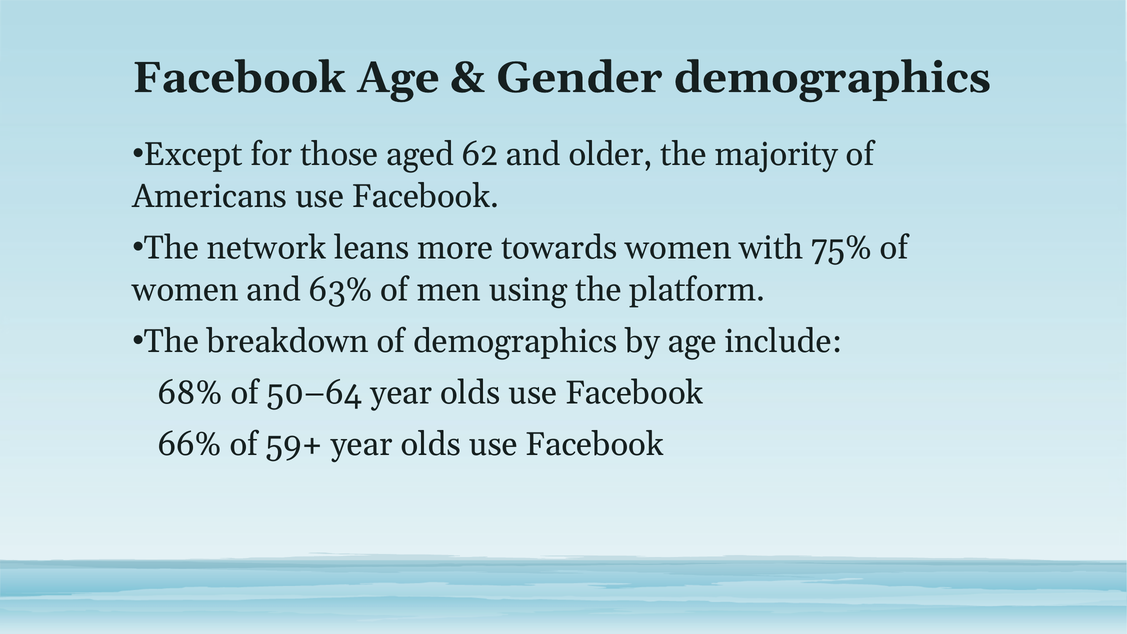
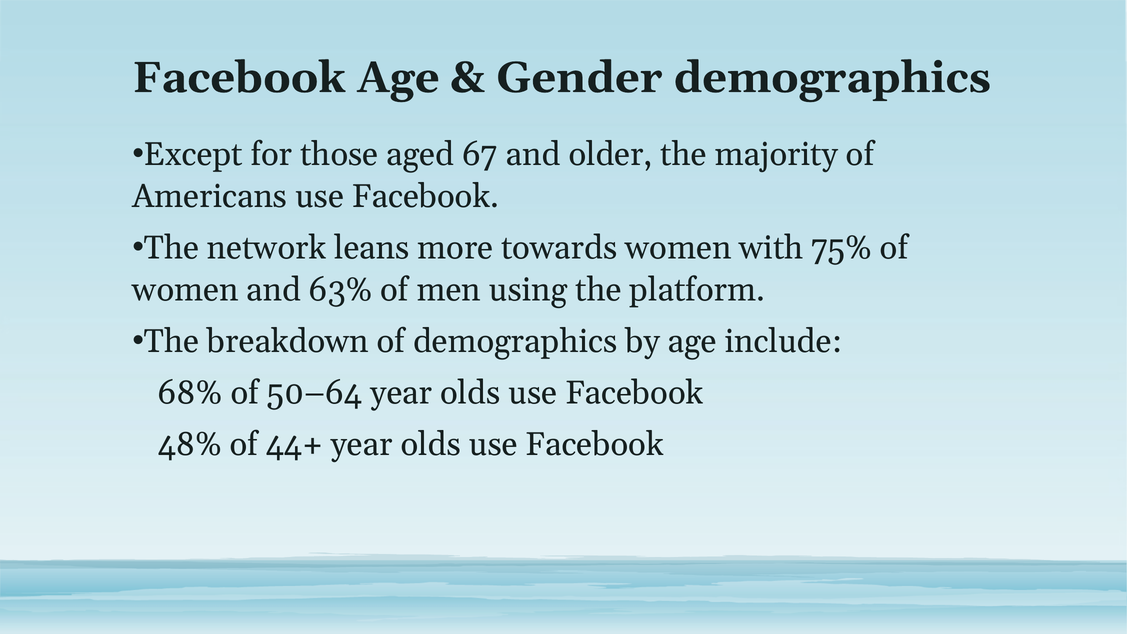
62: 62 -> 67
66%: 66% -> 48%
59+: 59+ -> 44+
